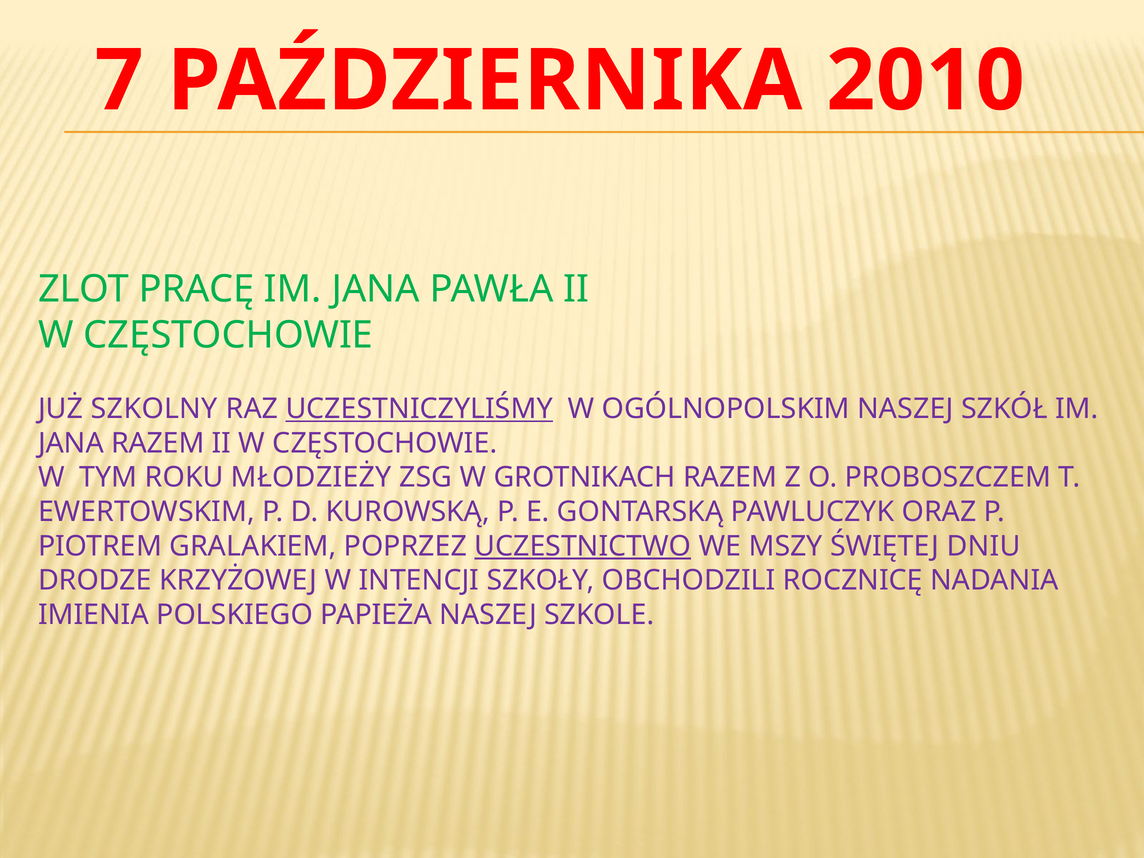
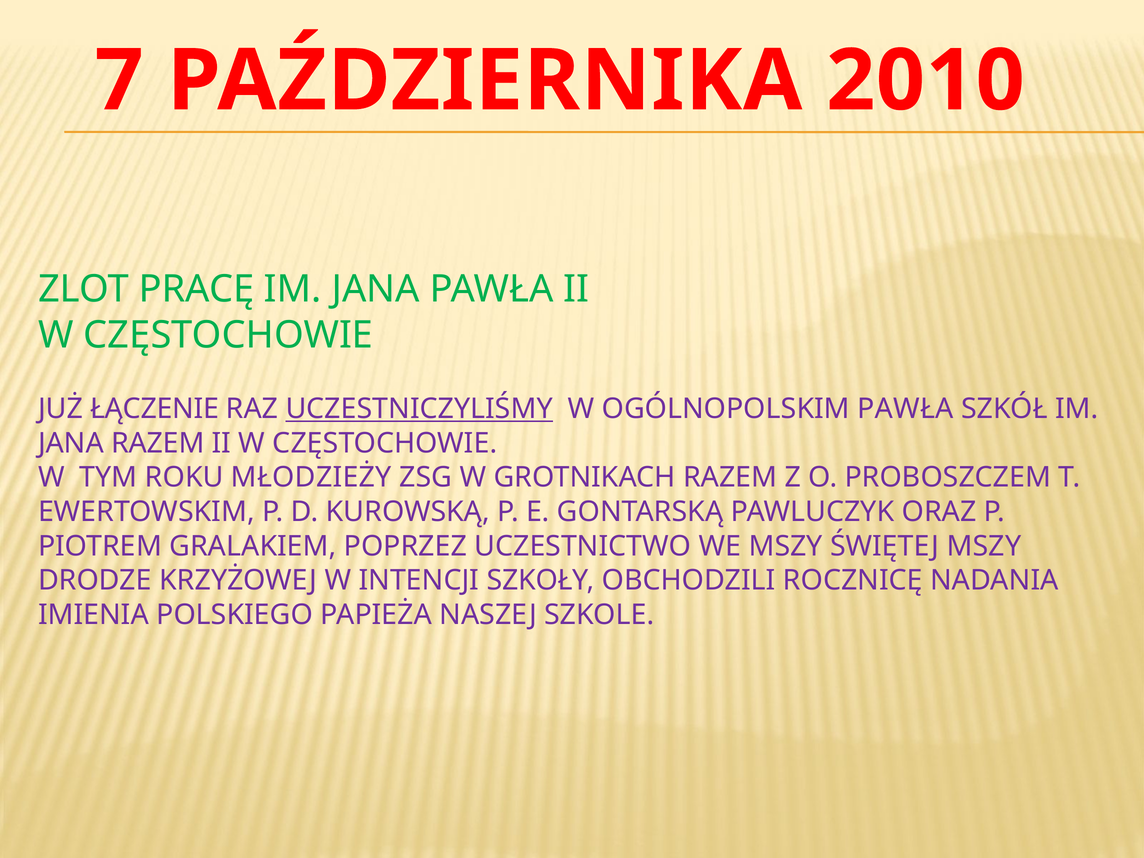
SZKOLNY: SZKOLNY -> ŁĄCZENIE
OGÓLNOPOLSKIM NASZEJ: NASZEJ -> PAWŁA
UCZESTNICTWO underline: present -> none
ŚWIĘTEJ DNIU: DNIU -> MSZY
